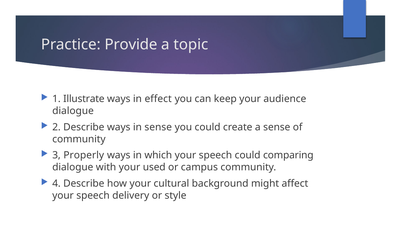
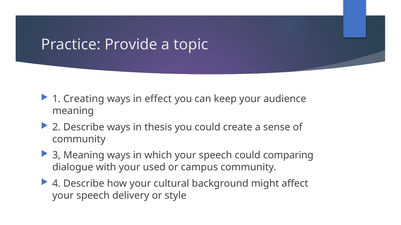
Illustrate: Illustrate -> Creating
dialogue at (73, 111): dialogue -> meaning
in sense: sense -> thesis
3 Properly: Properly -> Meaning
